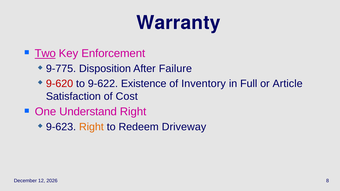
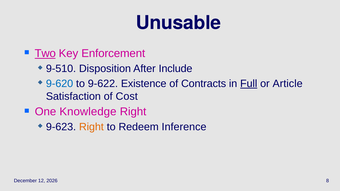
Warranty: Warranty -> Unusable
9-775: 9-775 -> 9-510
Failure: Failure -> Include
9-620 colour: red -> blue
Inventory: Inventory -> Contracts
Full underline: none -> present
Understand: Understand -> Knowledge
Driveway: Driveway -> Inference
